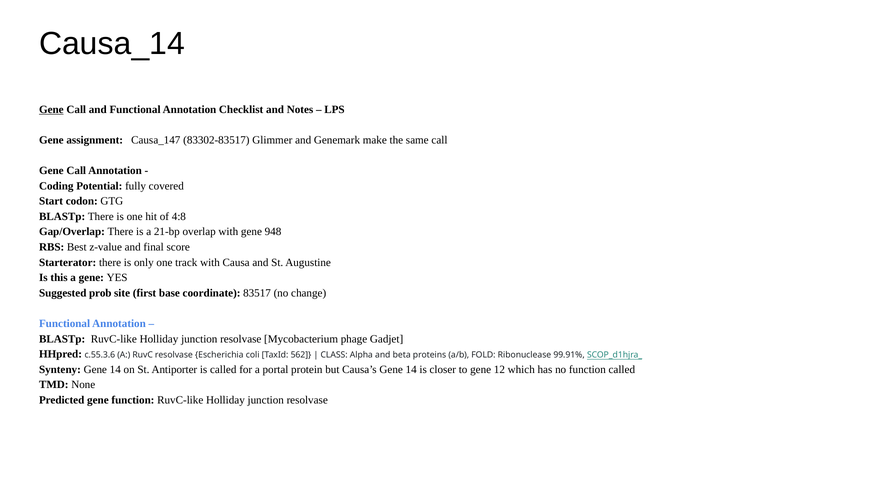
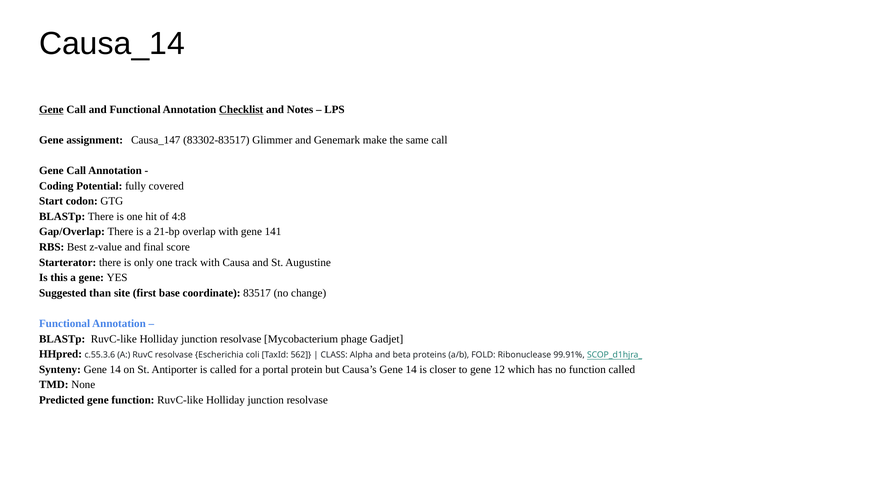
Checklist underline: none -> present
948: 948 -> 141
prob: prob -> than
